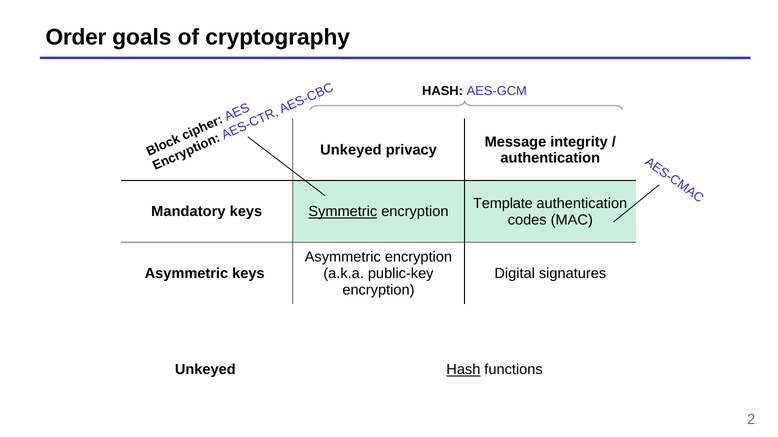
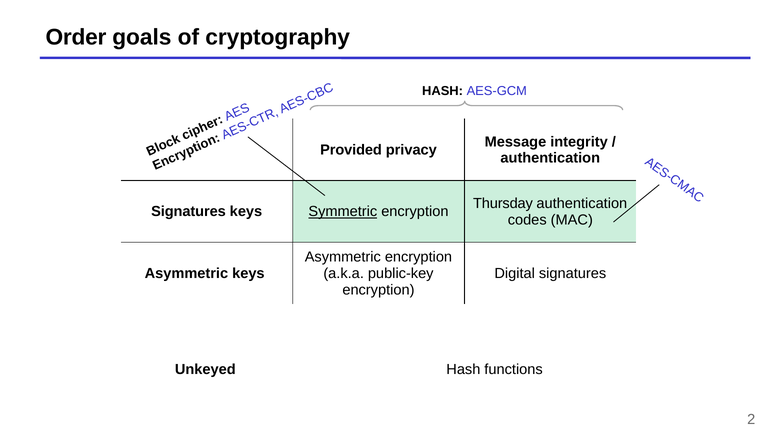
Unkeyed at (351, 150): Unkeyed -> Provided
Template: Template -> Thursday
Mandatory at (188, 212): Mandatory -> Signatures
Hash at (463, 370) underline: present -> none
